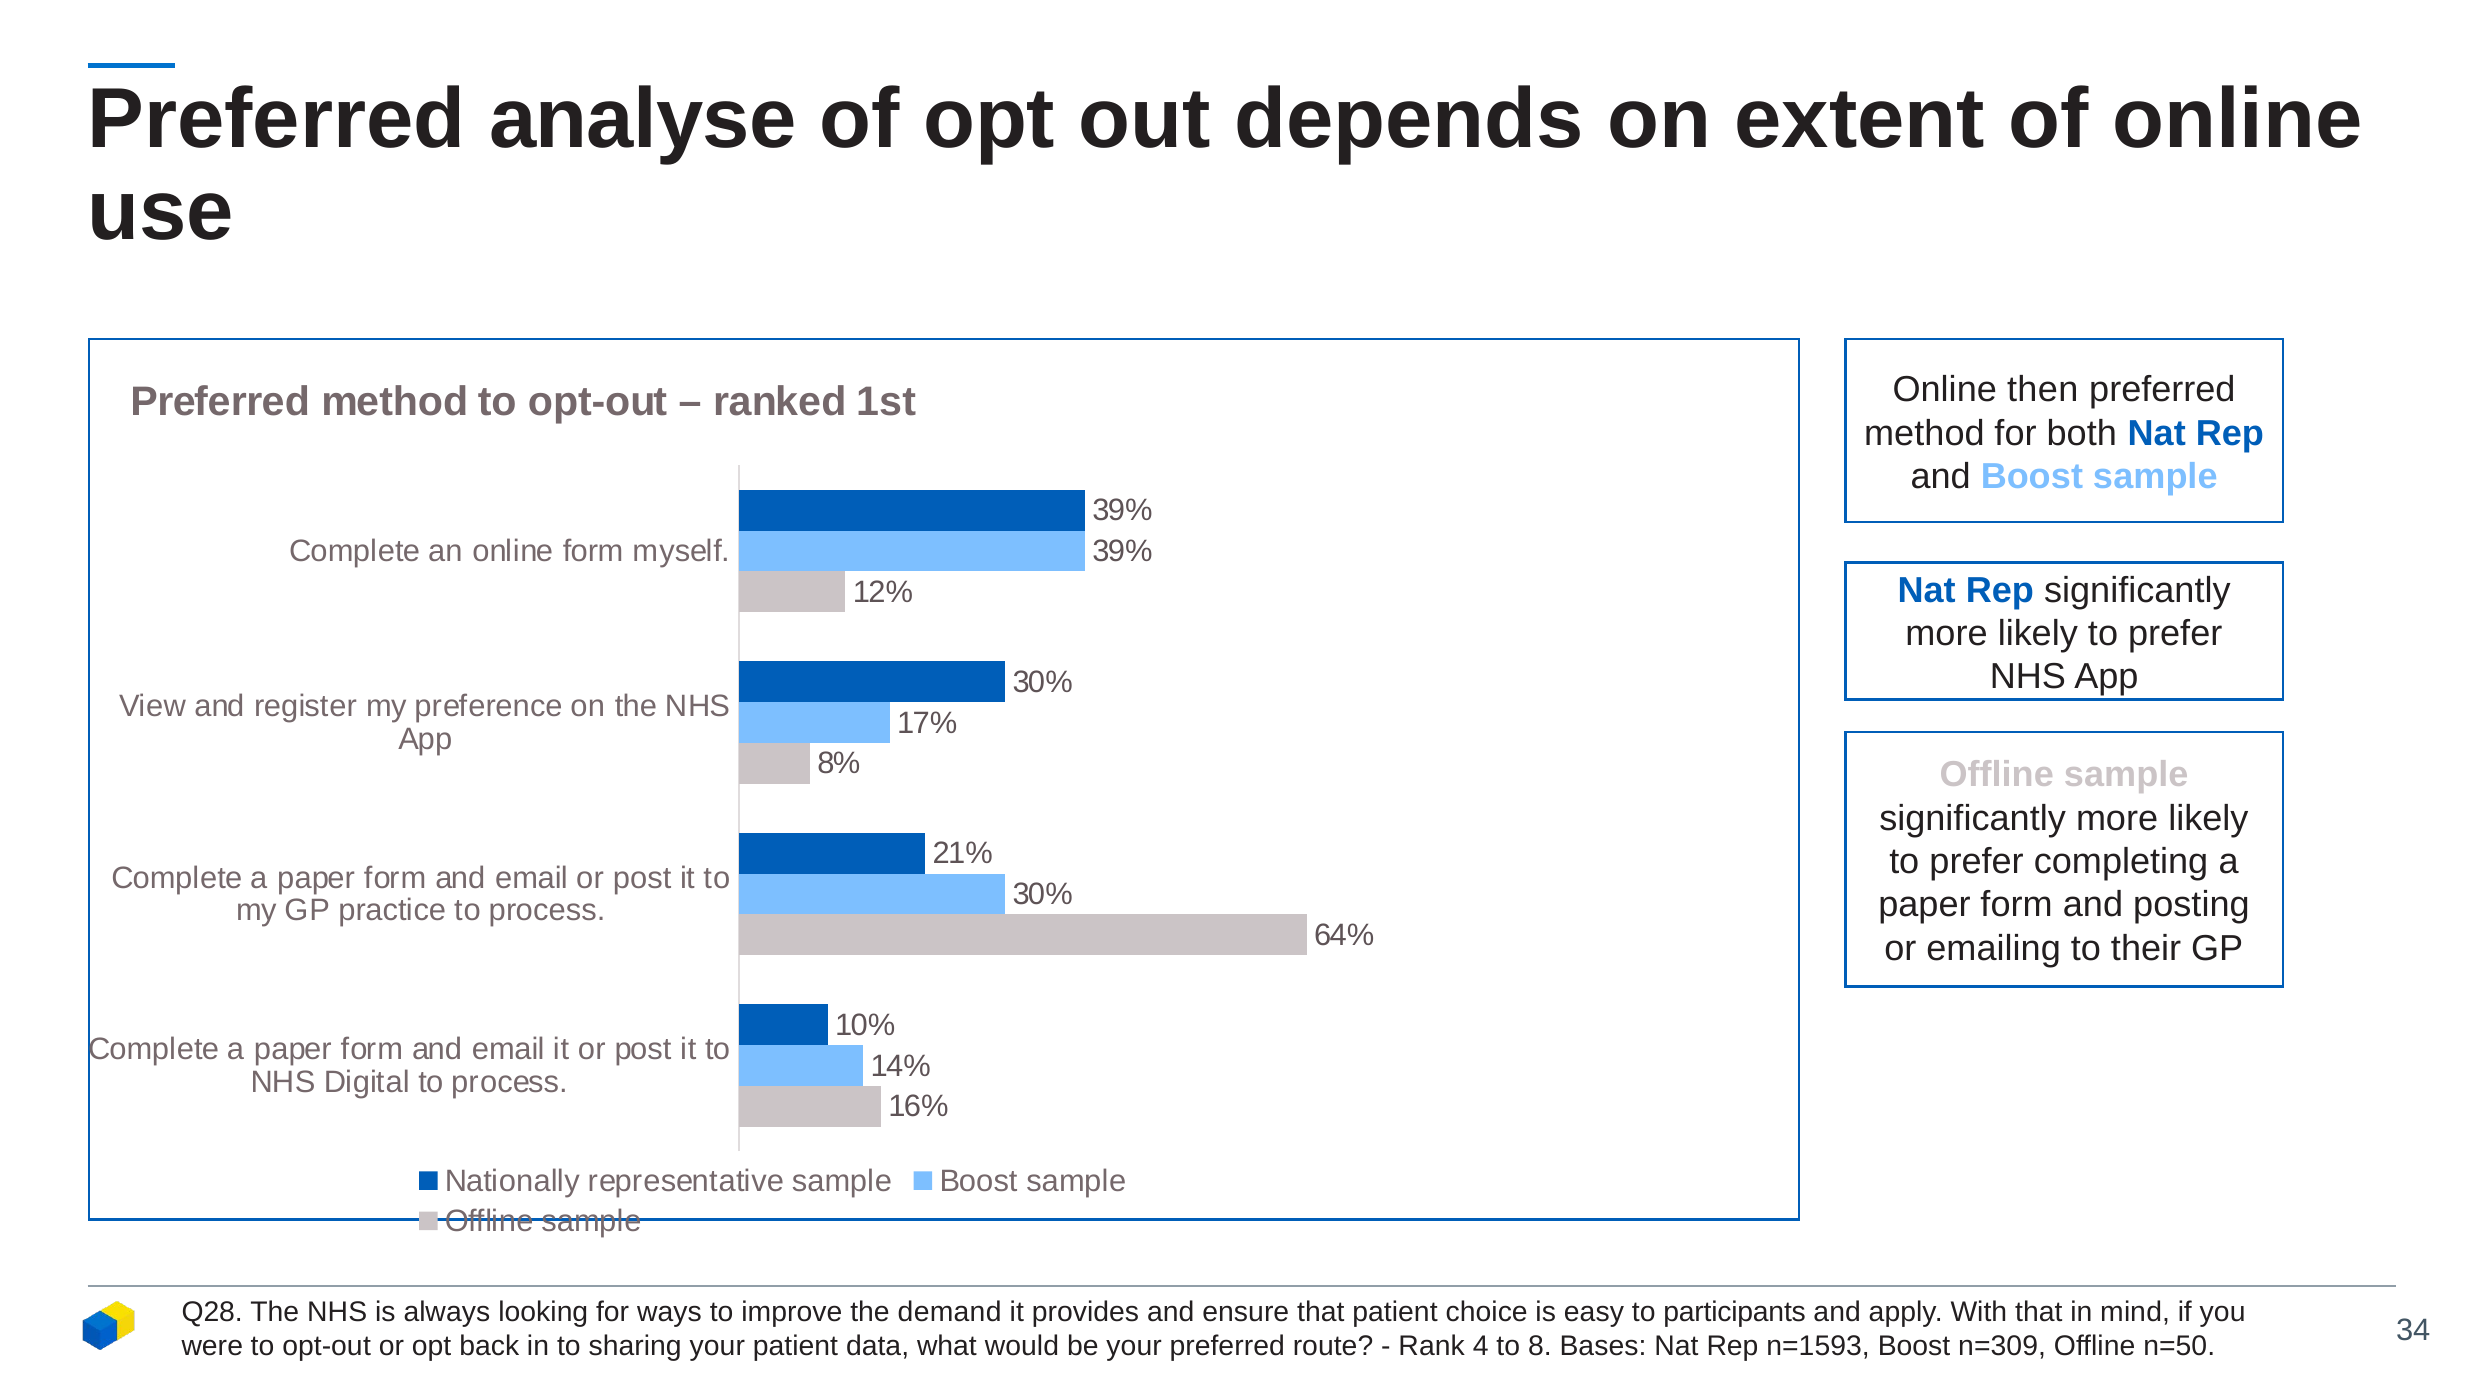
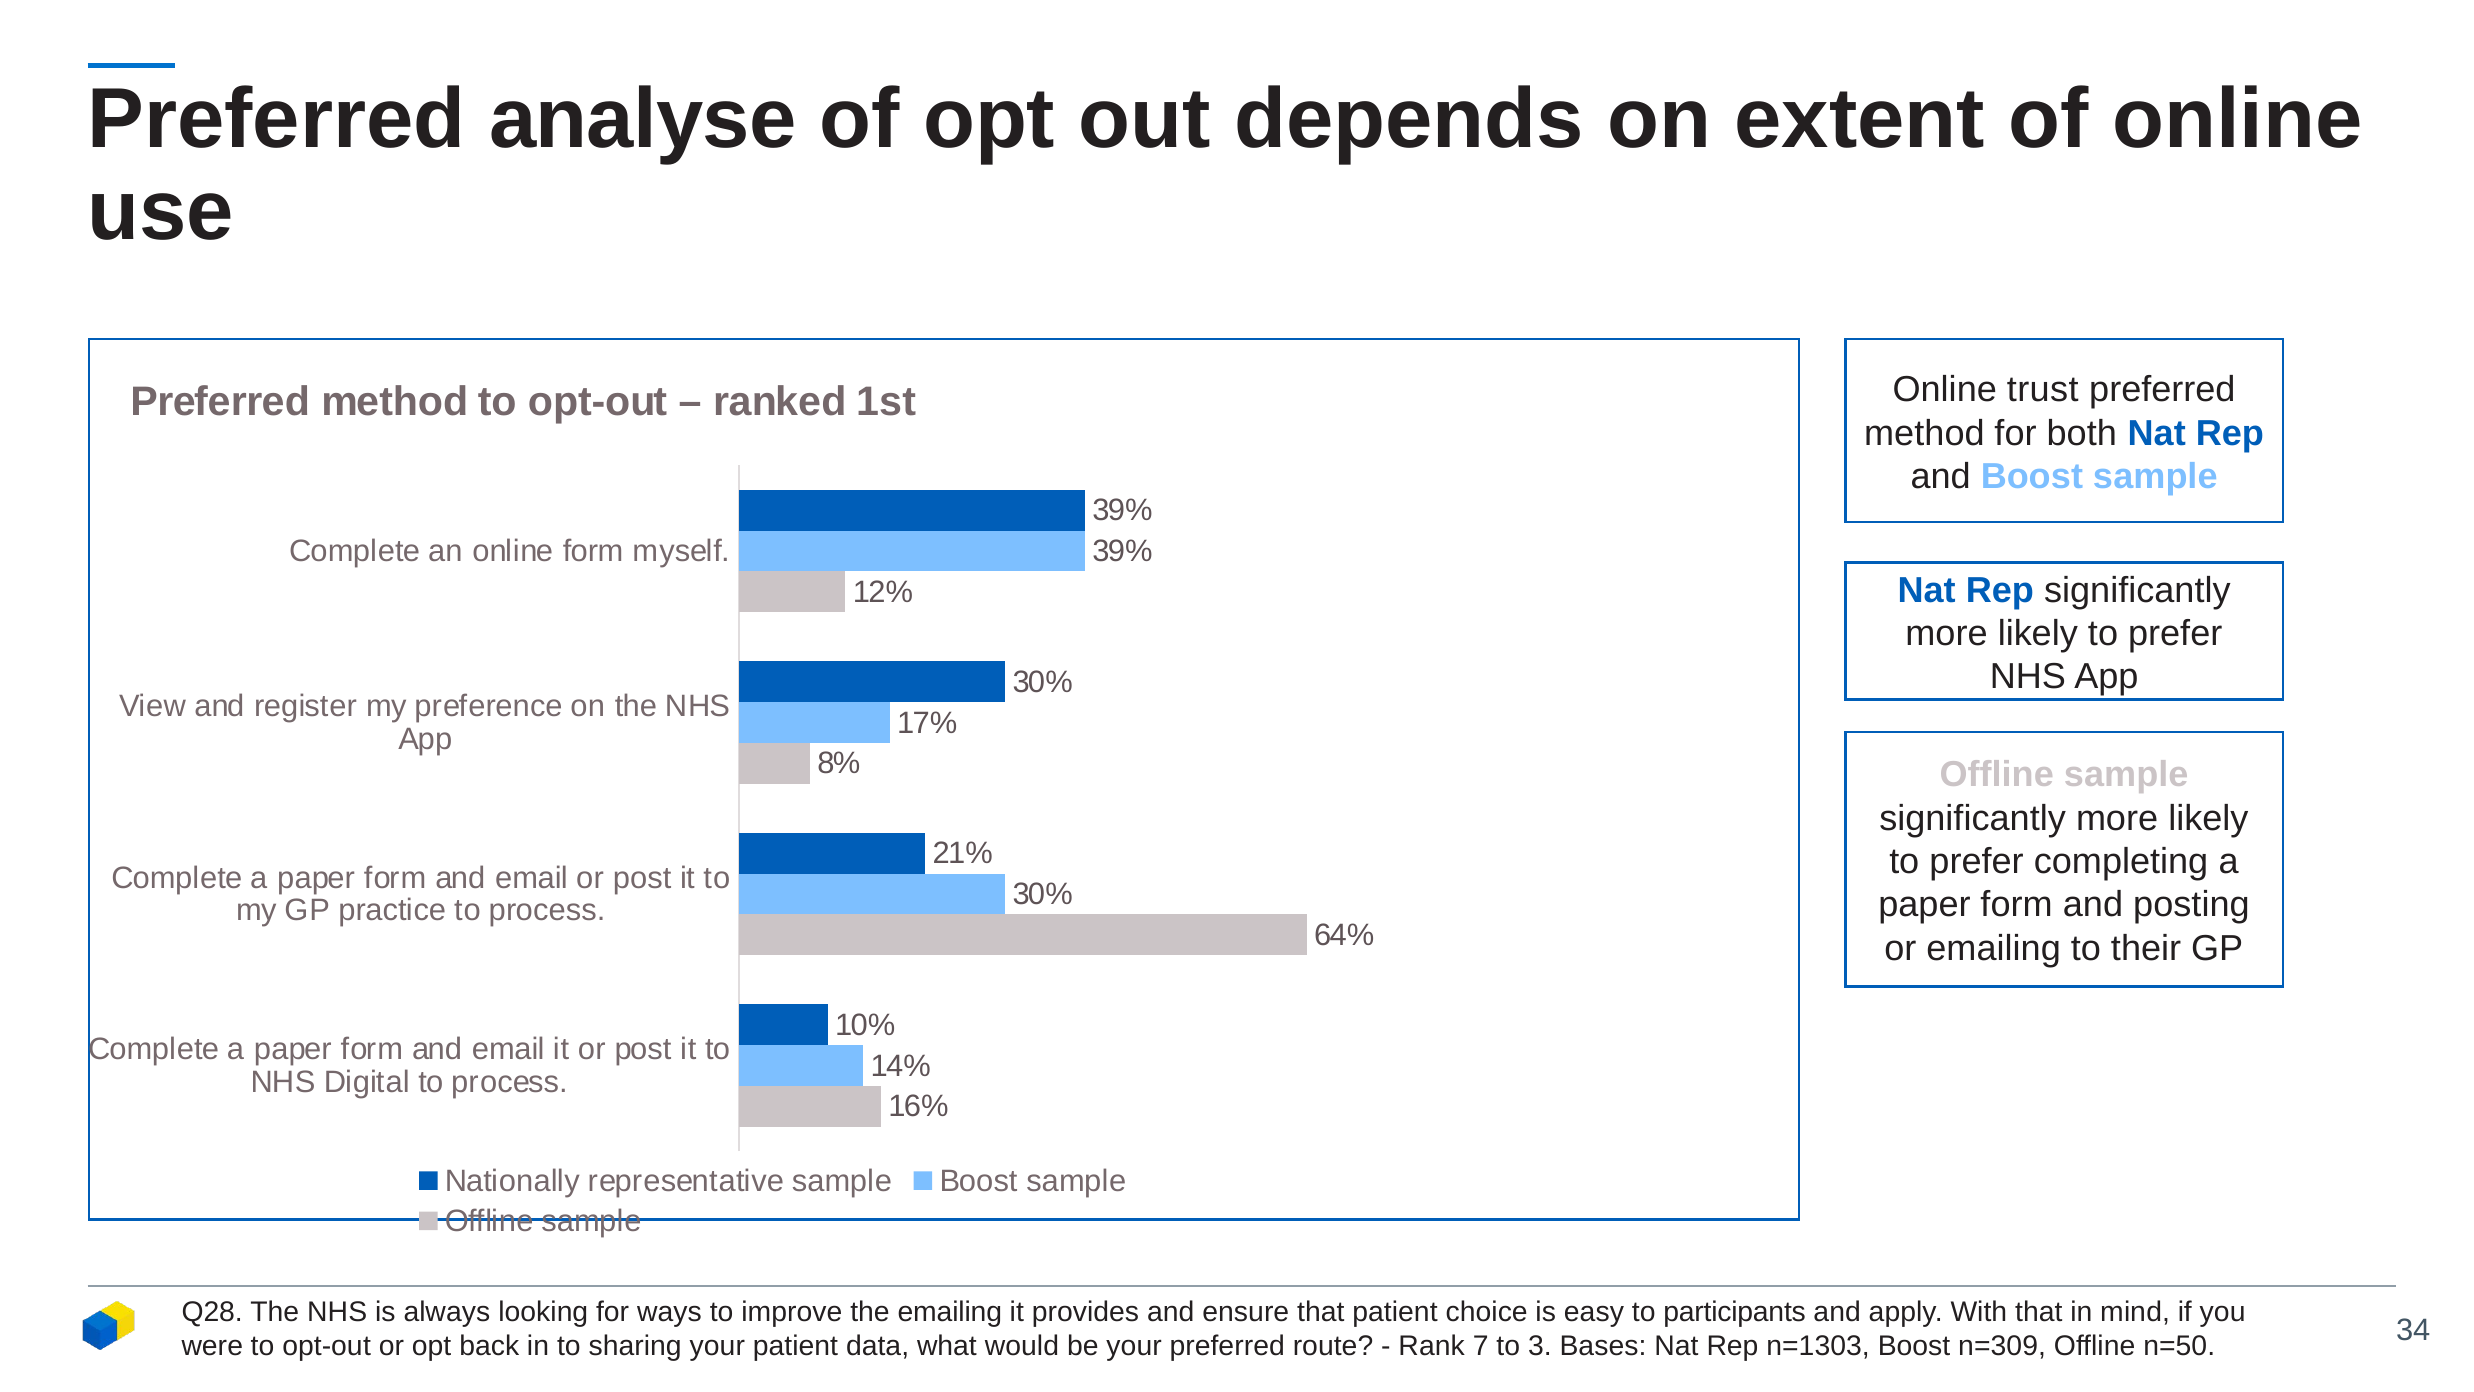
then: then -> trust
the demand: demand -> emailing
4: 4 -> 7
8: 8 -> 3
n=1593: n=1593 -> n=1303
